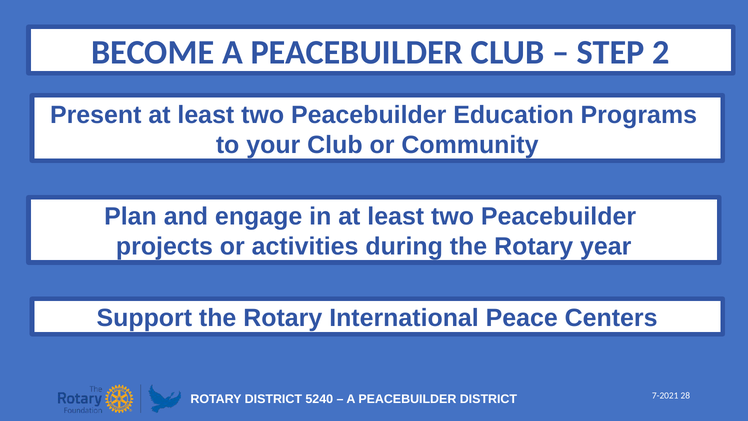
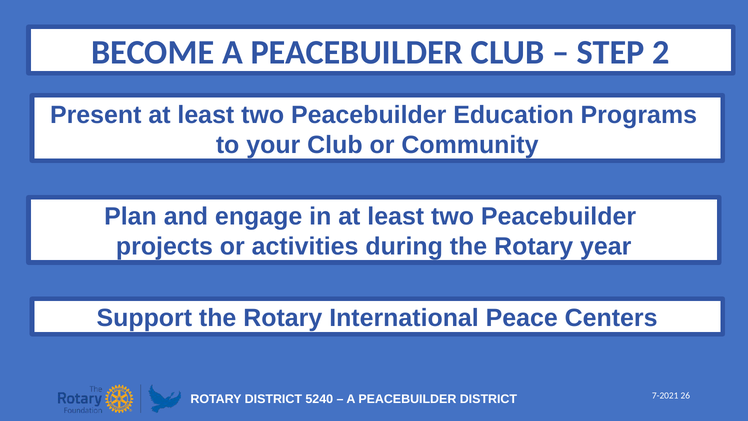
28: 28 -> 26
